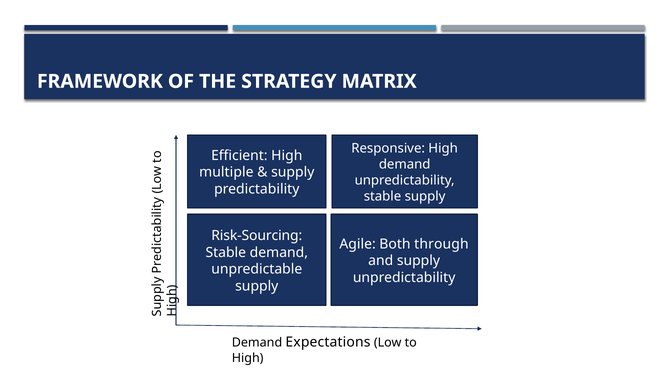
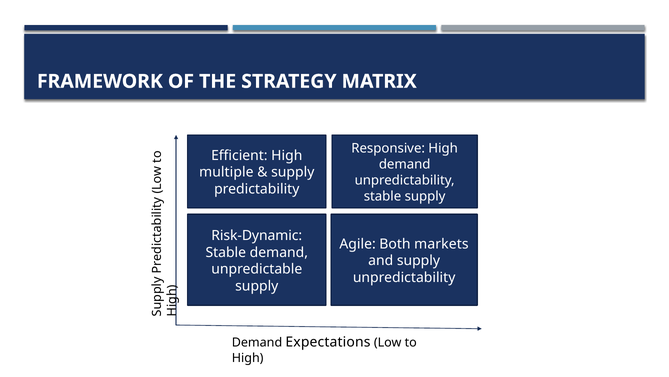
Risk-Sourcing: Risk-Sourcing -> Risk-Dynamic
through: through -> markets
